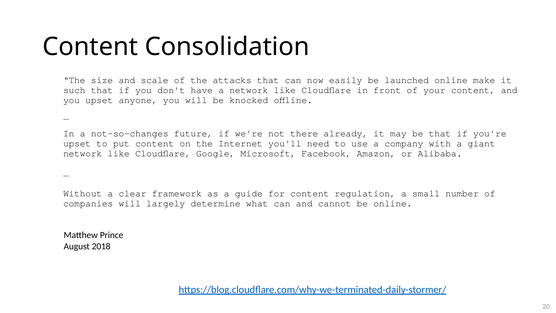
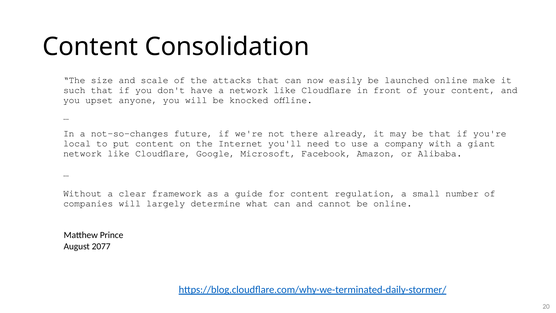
upset at (77, 143): upset -> local
2018: 2018 -> 2077
